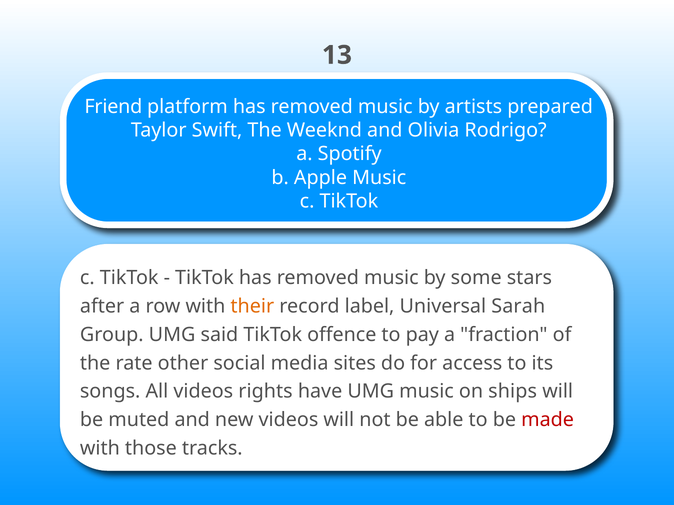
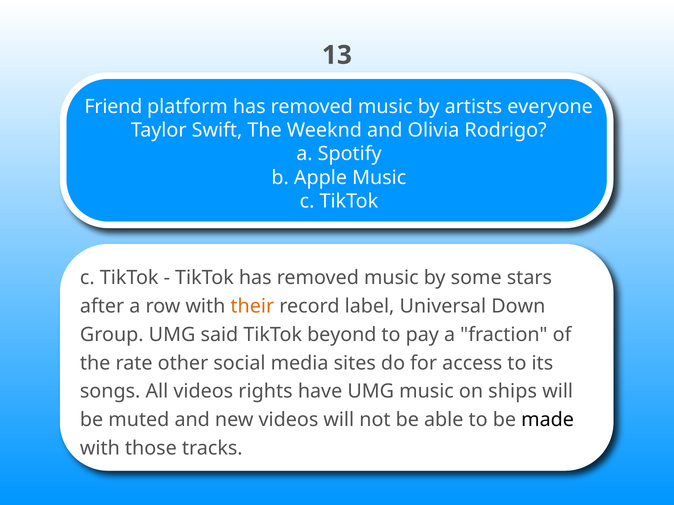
prepared: prepared -> everyone
Sarah: Sarah -> Down
offence: offence -> beyond
made colour: red -> black
